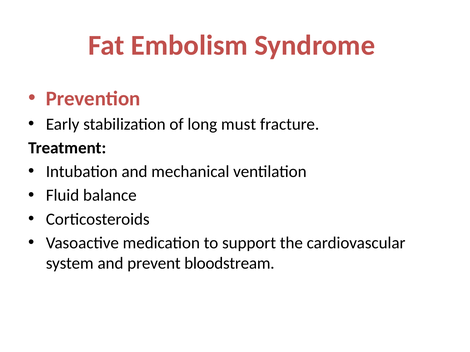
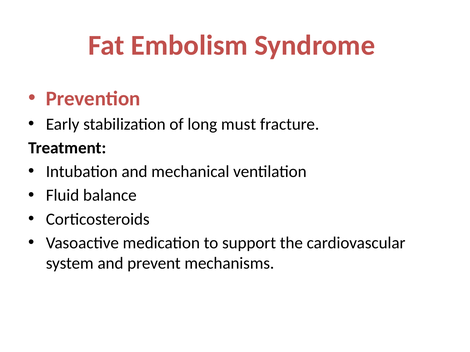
bloodstream: bloodstream -> mechanisms
